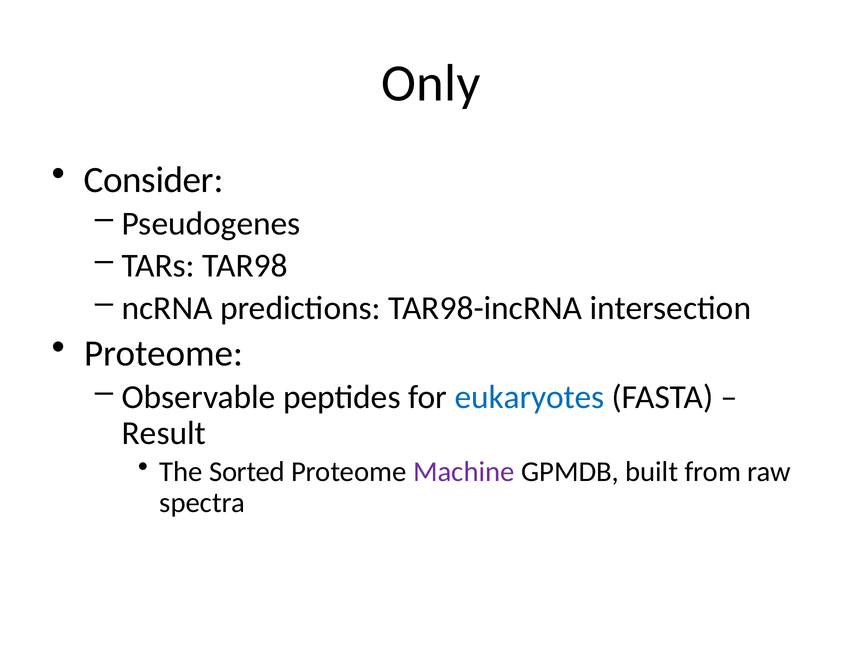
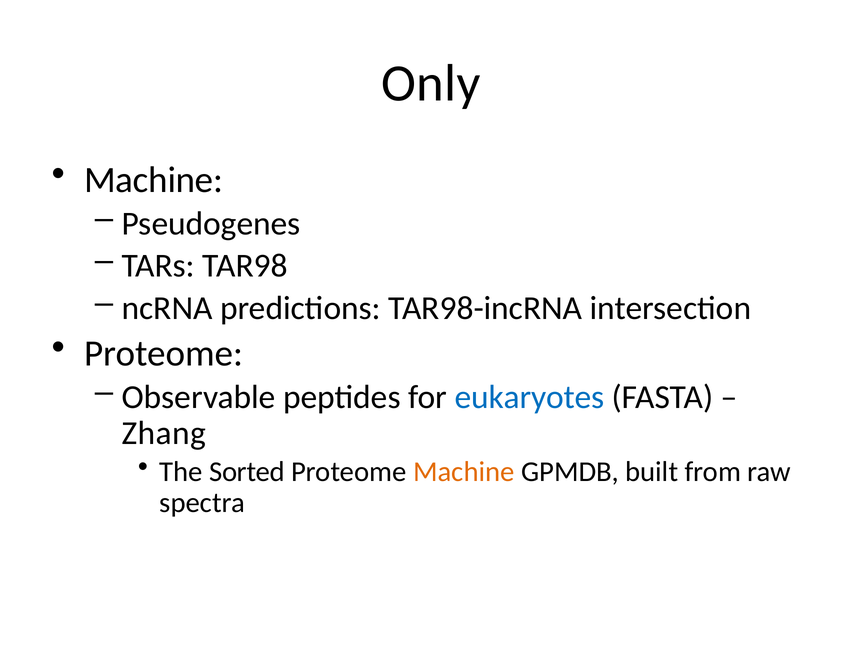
Consider at (154, 180): Consider -> Machine
Result: Result -> Zhang
Machine at (464, 472) colour: purple -> orange
